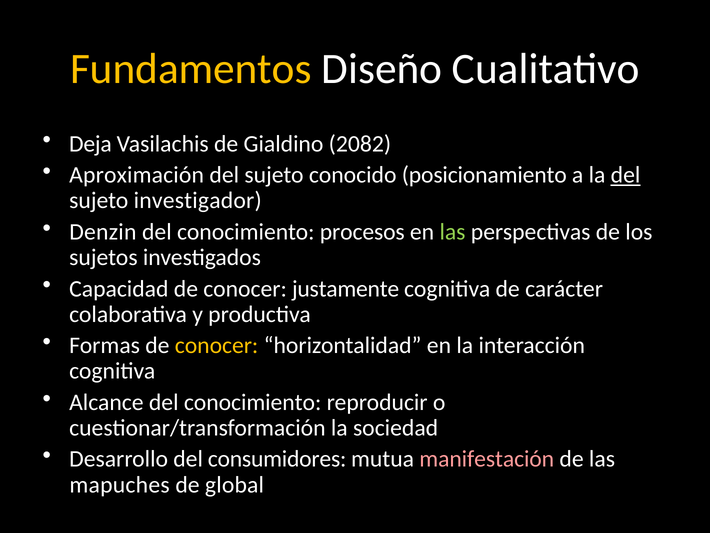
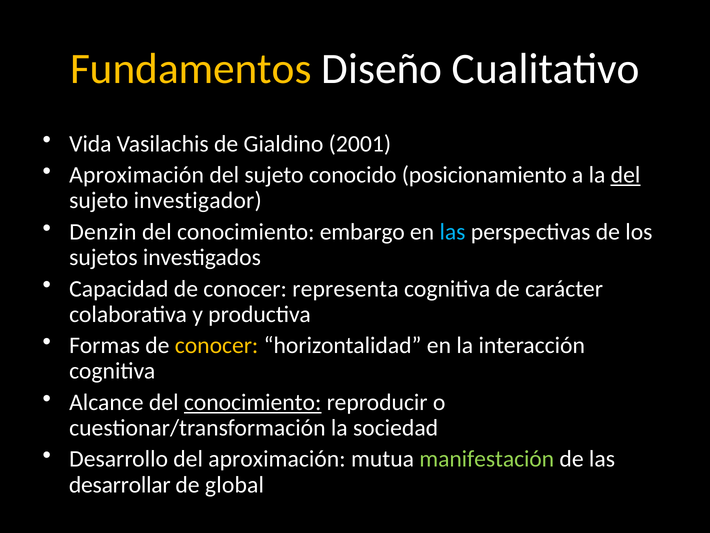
Deja: Deja -> Vida
2082: 2082 -> 2001
procesos: procesos -> embargo
las at (452, 232) colour: light green -> light blue
justamente: justamente -> representa
conocimiento at (253, 402) underline: none -> present
del consumidores: consumidores -> aproximación
manifestación colour: pink -> light green
mapuches: mapuches -> desarrollar
